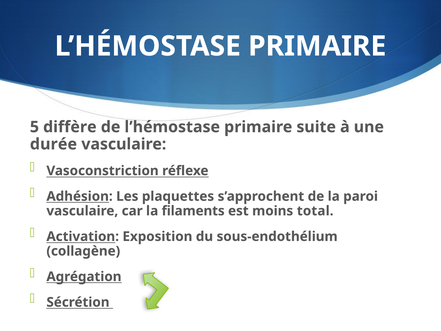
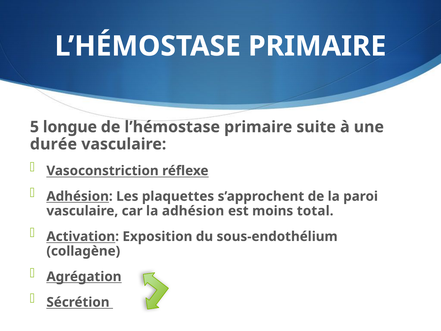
diffère: diffère -> longue
la filaments: filaments -> adhésion
